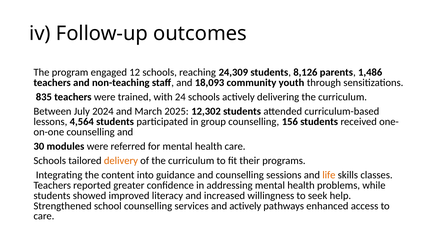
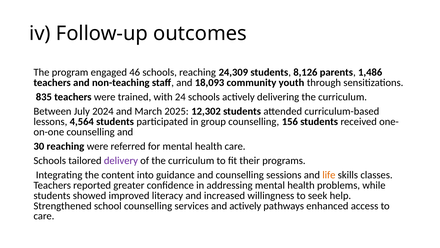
12: 12 -> 46
30 modules: modules -> reaching
delivery colour: orange -> purple
